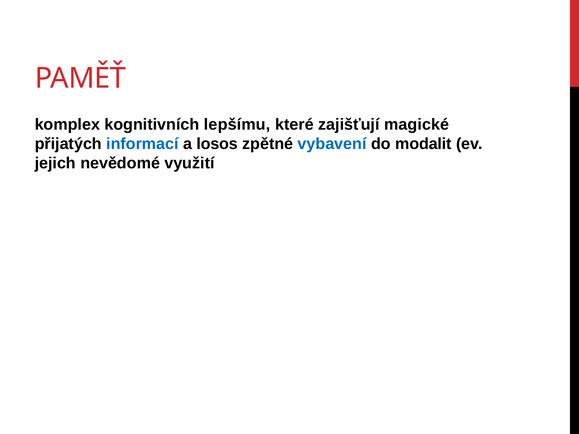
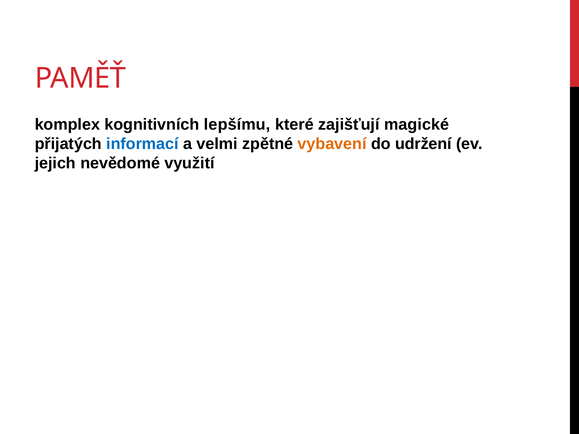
losos: losos -> velmi
vybavení colour: blue -> orange
modalit: modalit -> udržení
